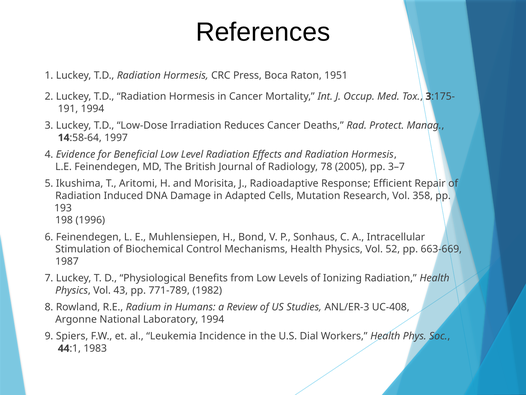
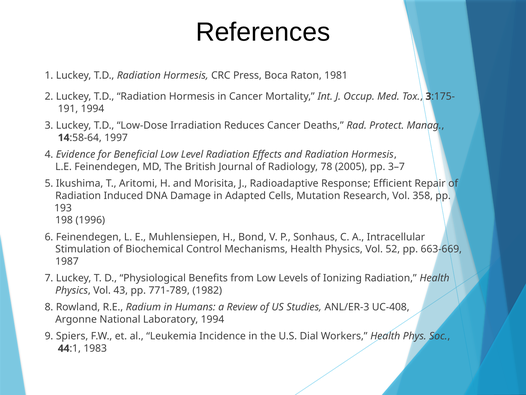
1951: 1951 -> 1981
